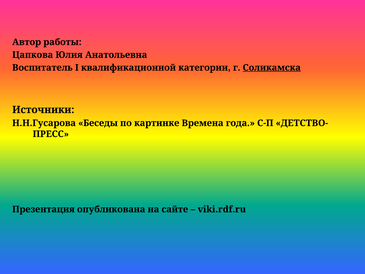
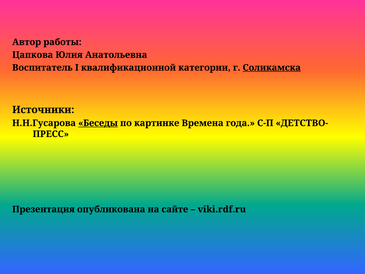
Беседы underline: none -> present
